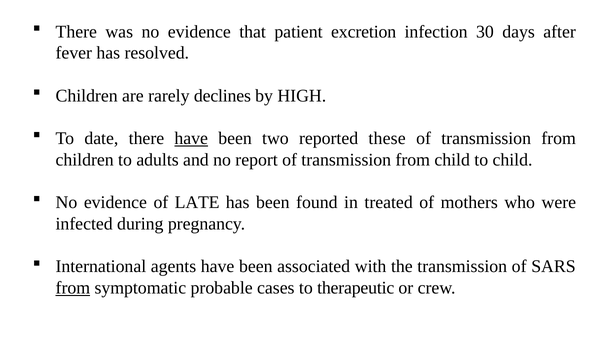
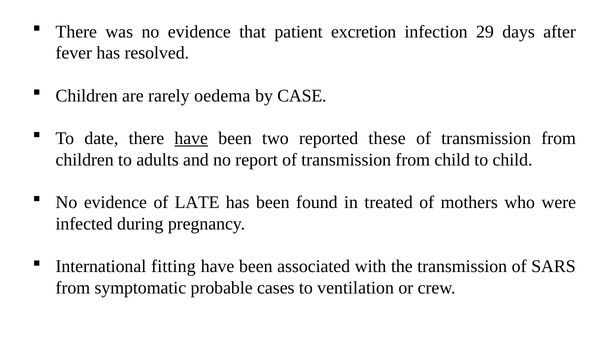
30: 30 -> 29
declines: declines -> oedema
HIGH: HIGH -> CASE
agents: agents -> fitting
from at (73, 288) underline: present -> none
therapeutic: therapeutic -> ventilation
